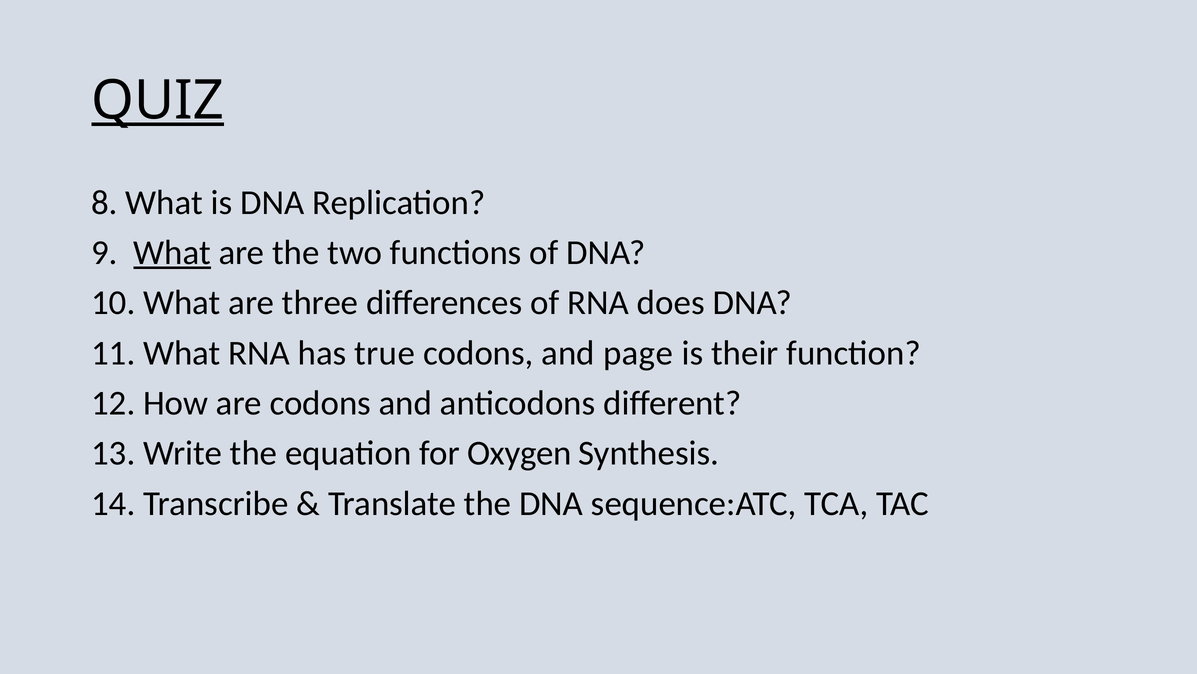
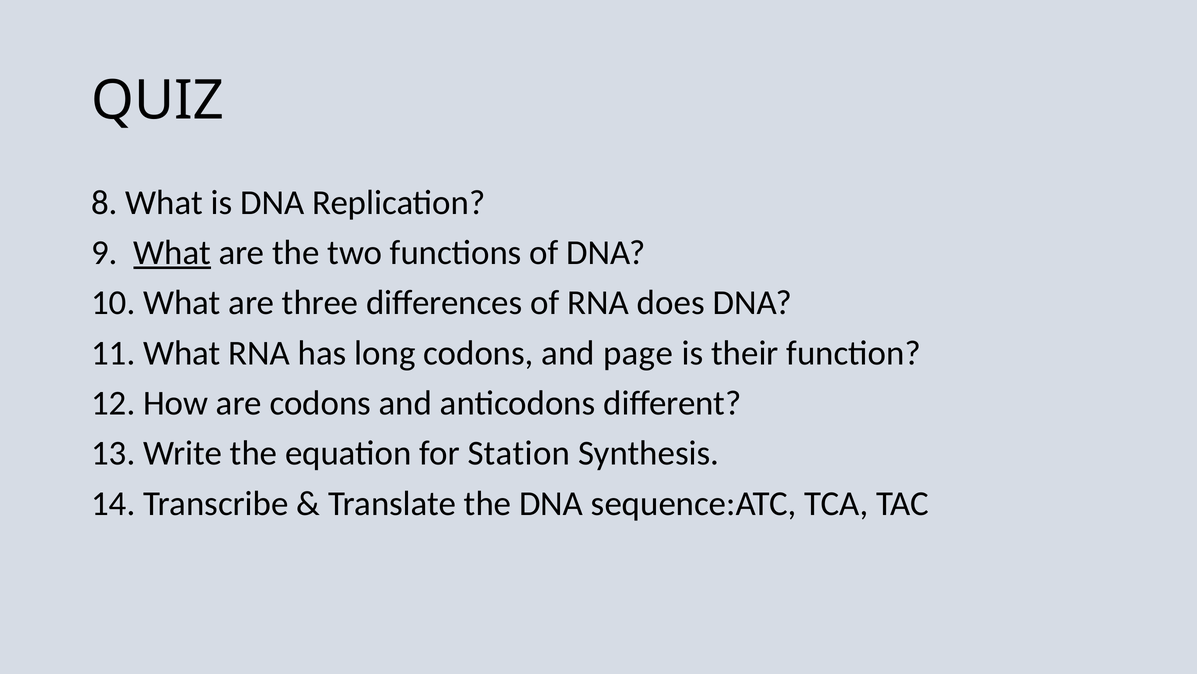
QUIZ underline: present -> none
true: true -> long
Oxygen: Oxygen -> Station
